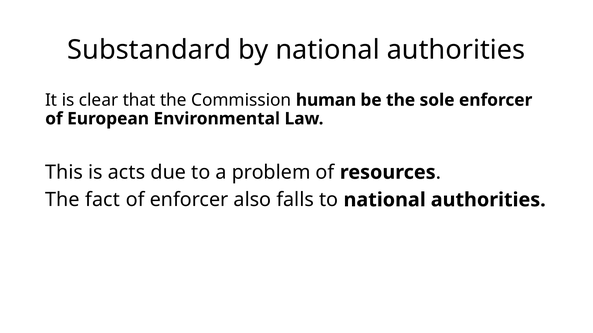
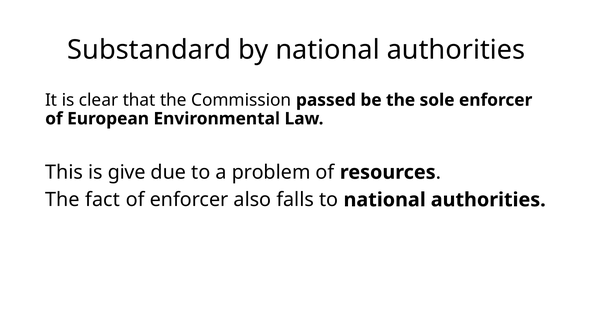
human: human -> passed
acts: acts -> give
